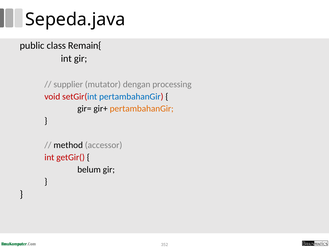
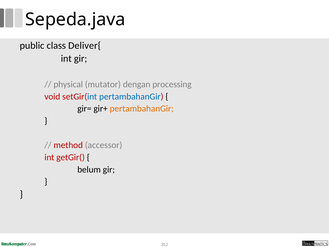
Remain{: Remain{ -> Deliver{
supplier: supplier -> physical
method colour: black -> red
